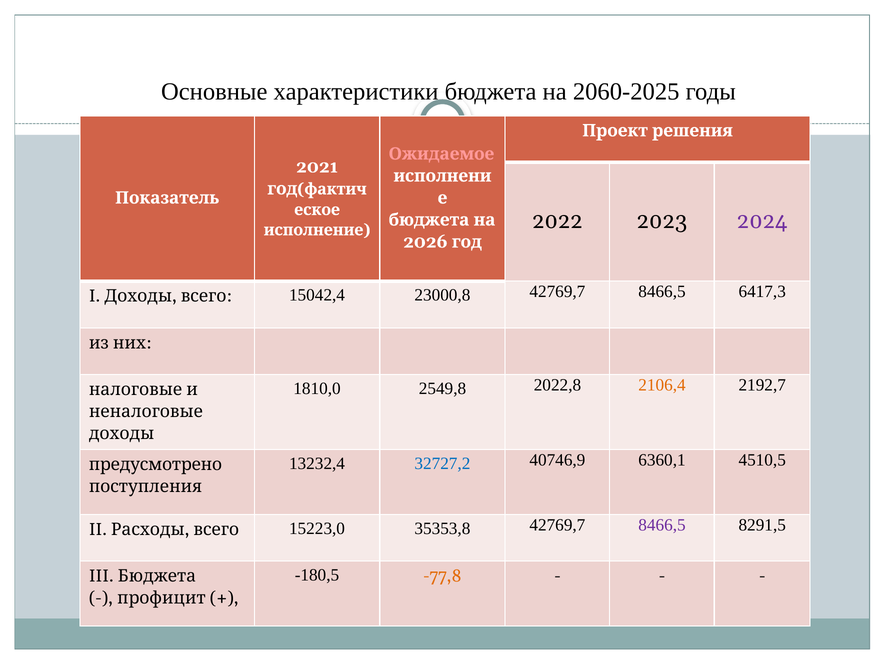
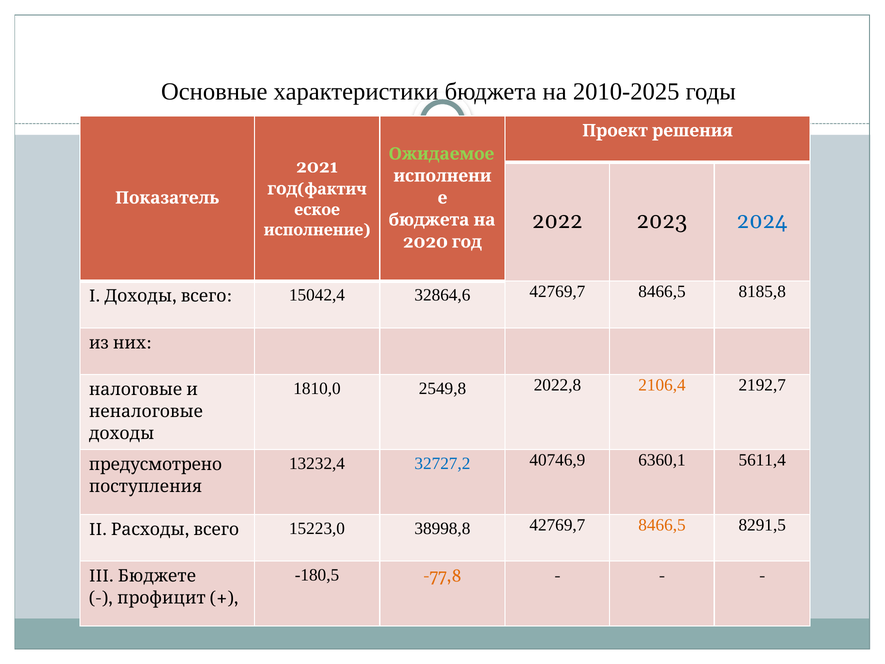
2060-2025: 2060-2025 -> 2010-2025
Ожидаемое colour: pink -> light green
2024 colour: purple -> blue
2026: 2026 -> 2020
23000,8: 23000,8 -> 32864,6
6417,3: 6417,3 -> 8185,8
4510,5: 4510,5 -> 5611,4
35353,8: 35353,8 -> 38998,8
8466,5 at (662, 525) colour: purple -> orange
III Бюджета: Бюджета -> Бюджете
